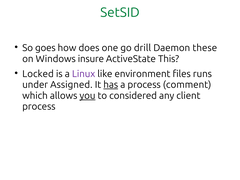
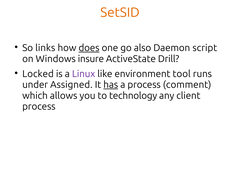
SetSID colour: green -> orange
goes: goes -> links
does underline: none -> present
drill: drill -> also
these: these -> script
This: This -> Drill
files: files -> tool
you underline: present -> none
considered: considered -> technology
